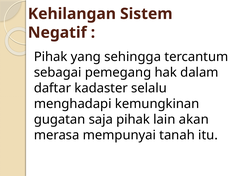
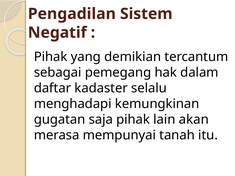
Kehilangan: Kehilangan -> Pengadilan
sehingga: sehingga -> demikian
